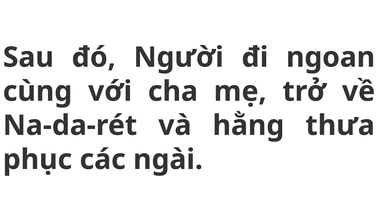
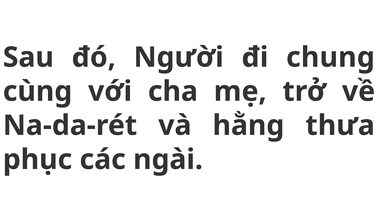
ngoan: ngoan -> chung
